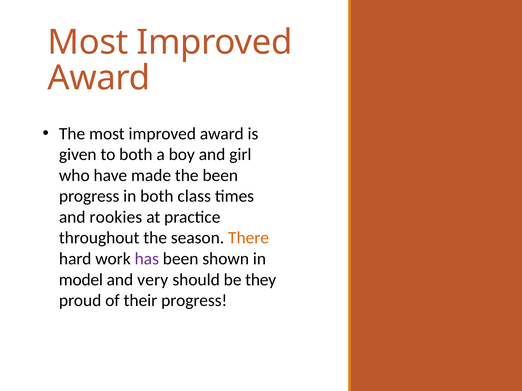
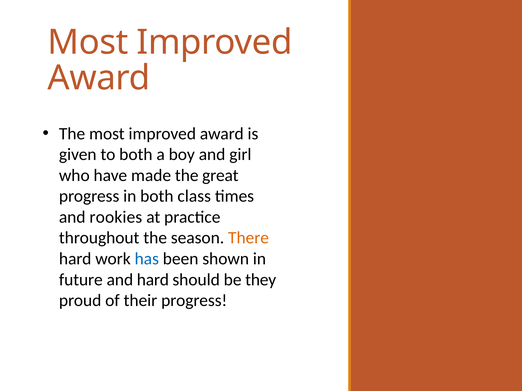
the been: been -> great
has colour: purple -> blue
model: model -> future
and very: very -> hard
